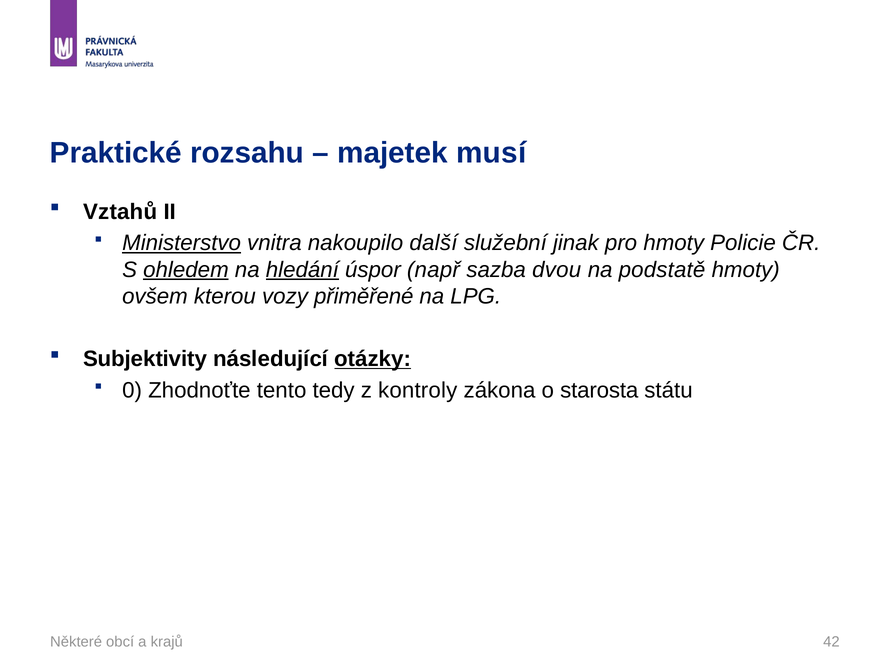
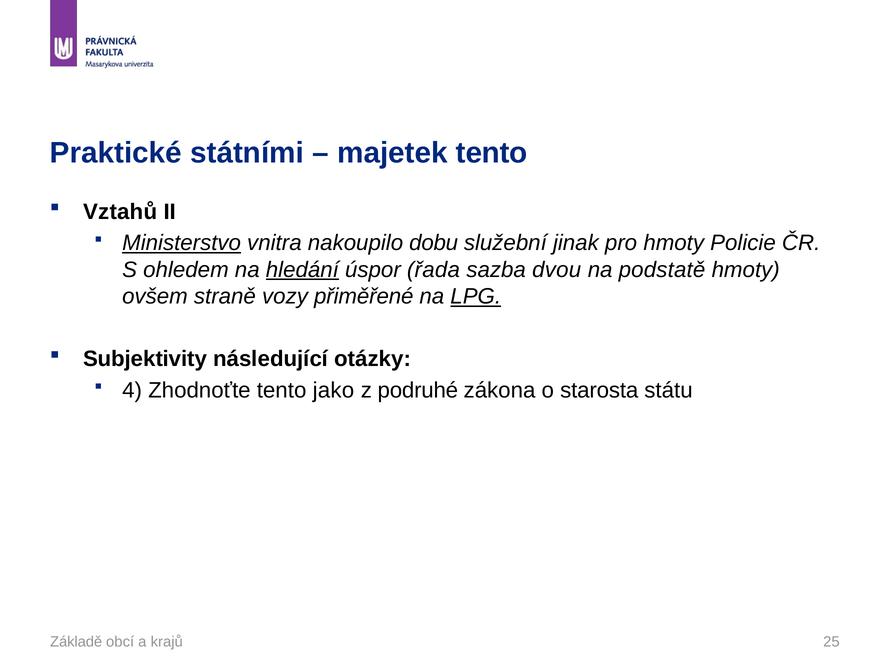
rozsahu: rozsahu -> státními
majetek musí: musí -> tento
další: další -> dobu
ohledem underline: present -> none
např: např -> řada
kterou: kterou -> straně
LPG underline: none -> present
otázky underline: present -> none
0: 0 -> 4
tedy: tedy -> jako
kontroly: kontroly -> podruhé
Některé: Některé -> Základě
42: 42 -> 25
